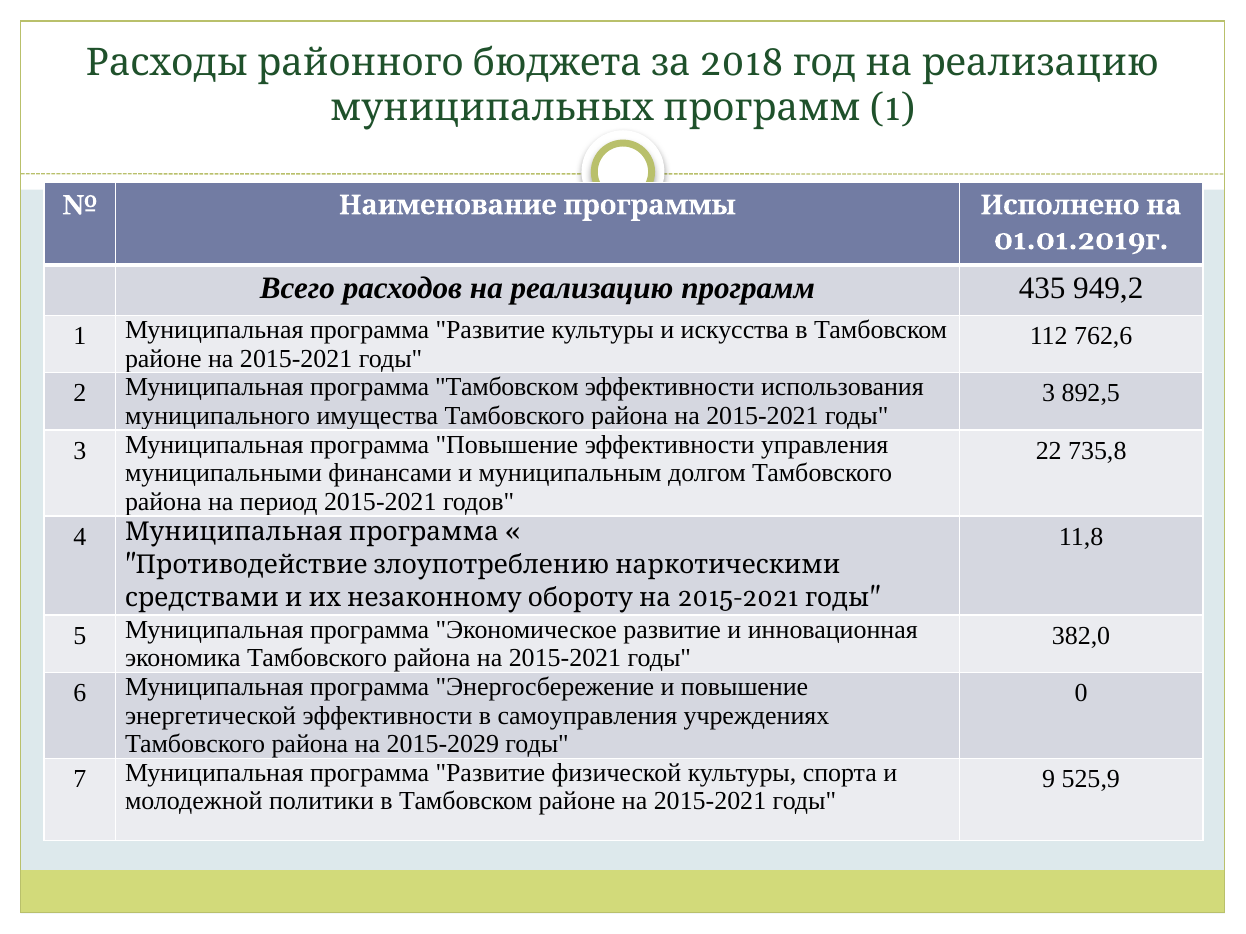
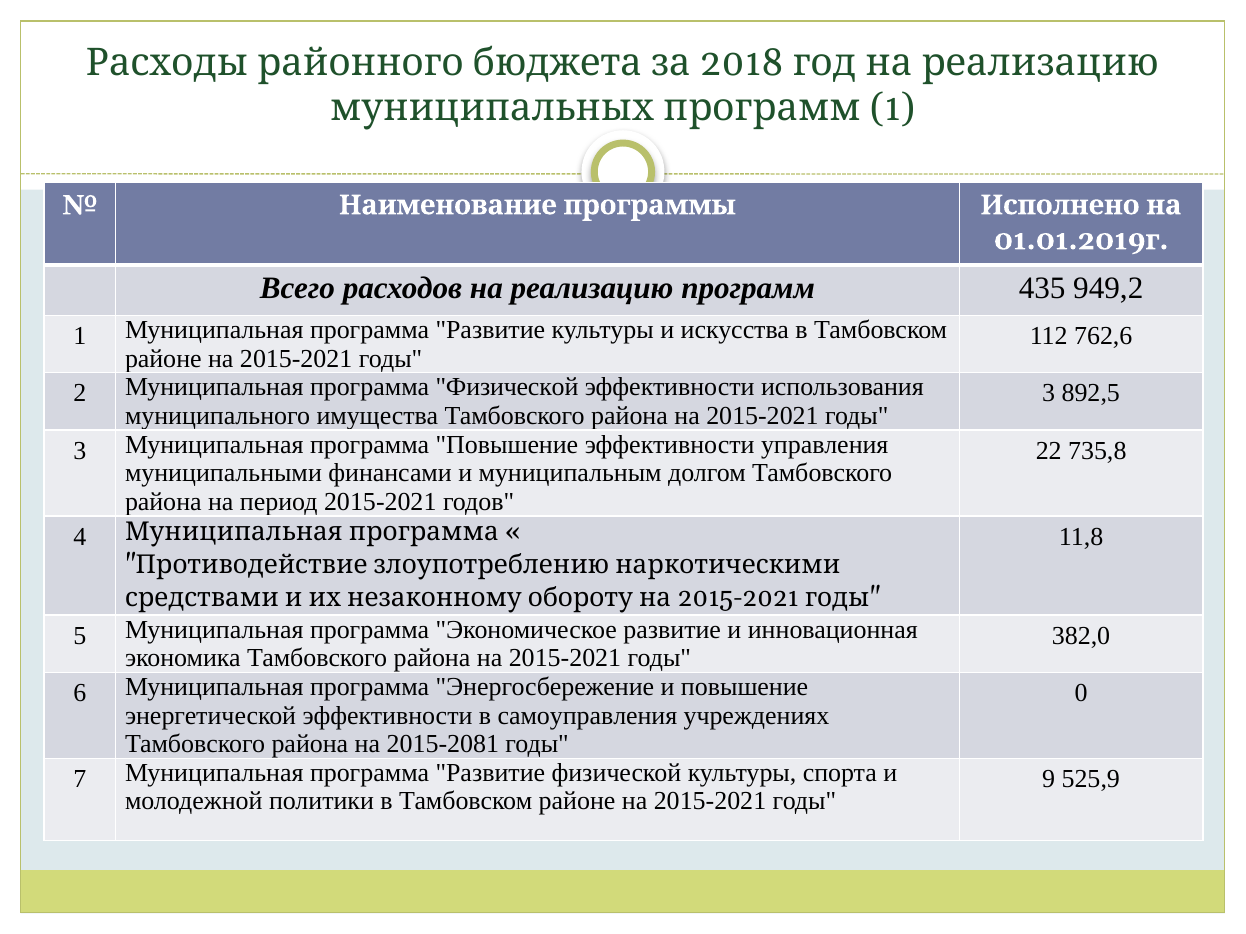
программа Тамбовском: Тамбовском -> Физической
2015-2029: 2015-2029 -> 2015-2081
